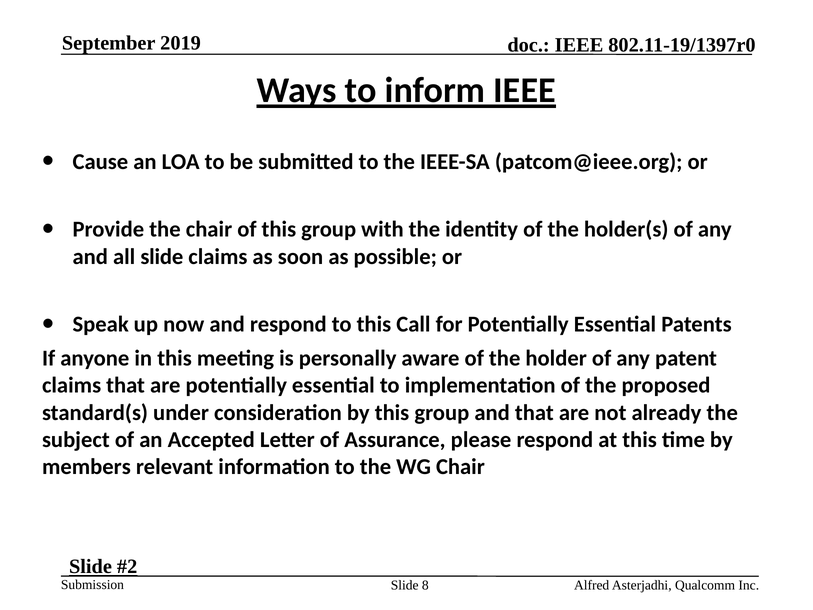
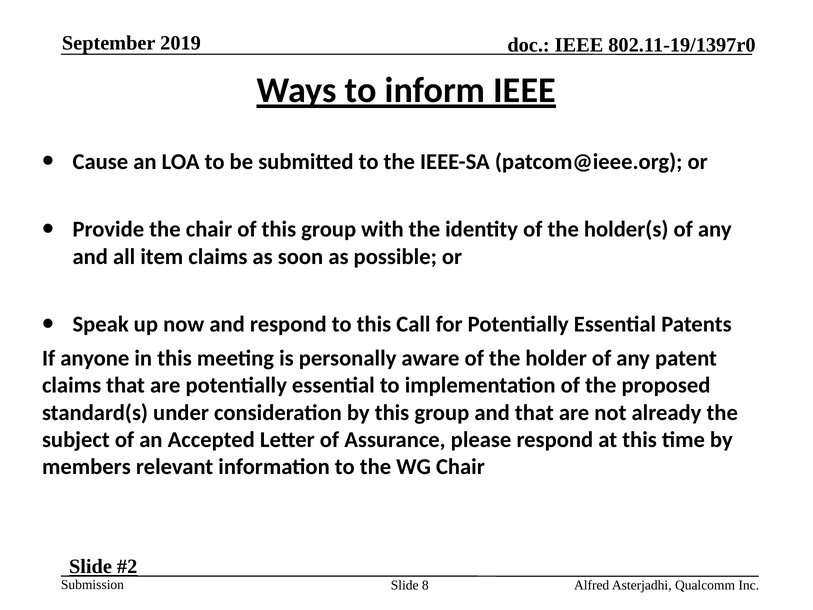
all slide: slide -> item
